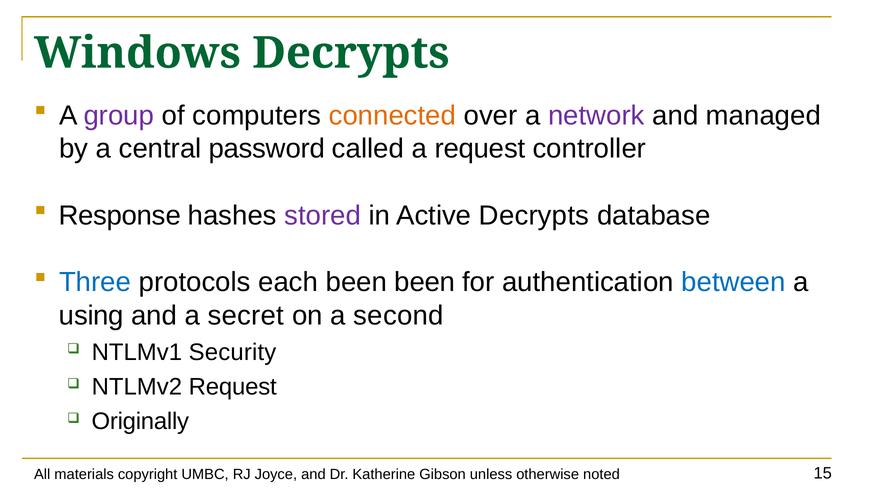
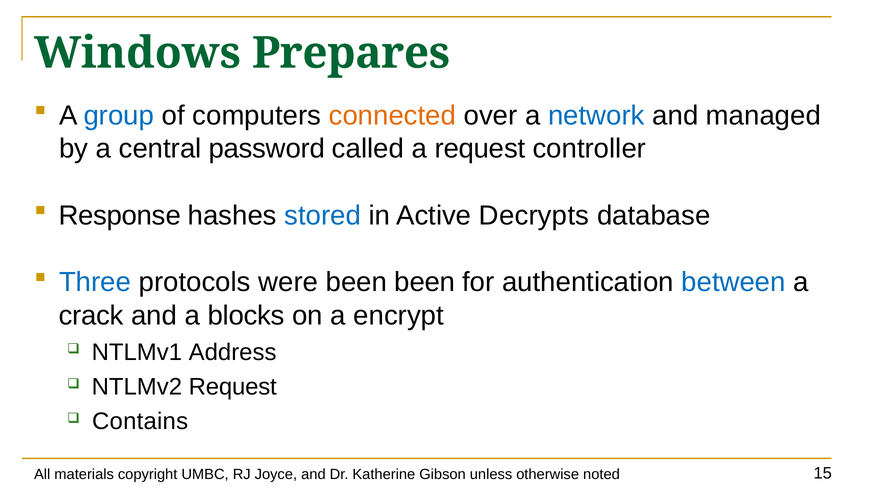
Windows Decrypts: Decrypts -> Prepares
group colour: purple -> blue
network colour: purple -> blue
stored colour: purple -> blue
each: each -> were
using: using -> crack
secret: secret -> blocks
second: second -> encrypt
Security: Security -> Address
Originally: Originally -> Contains
